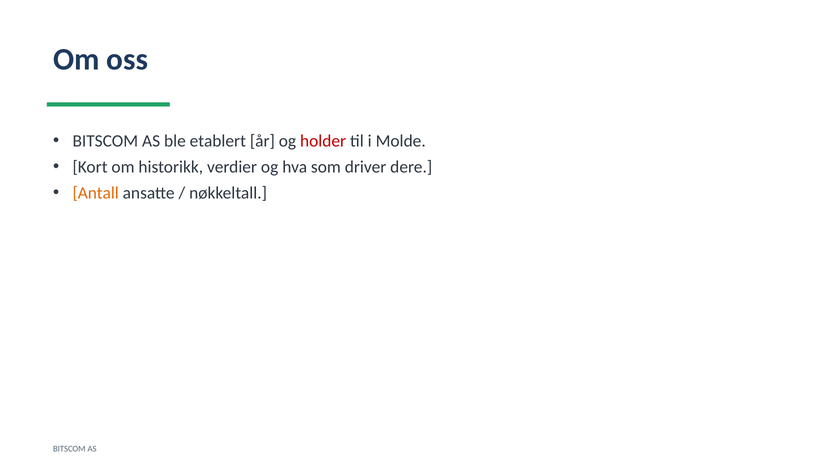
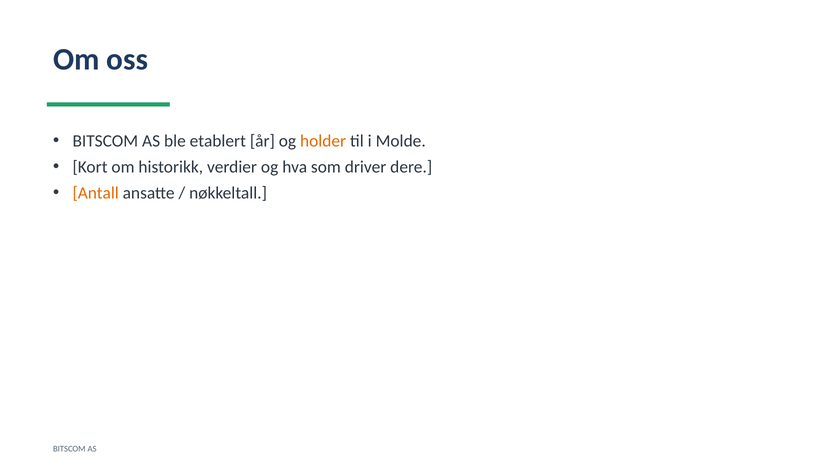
holder colour: red -> orange
